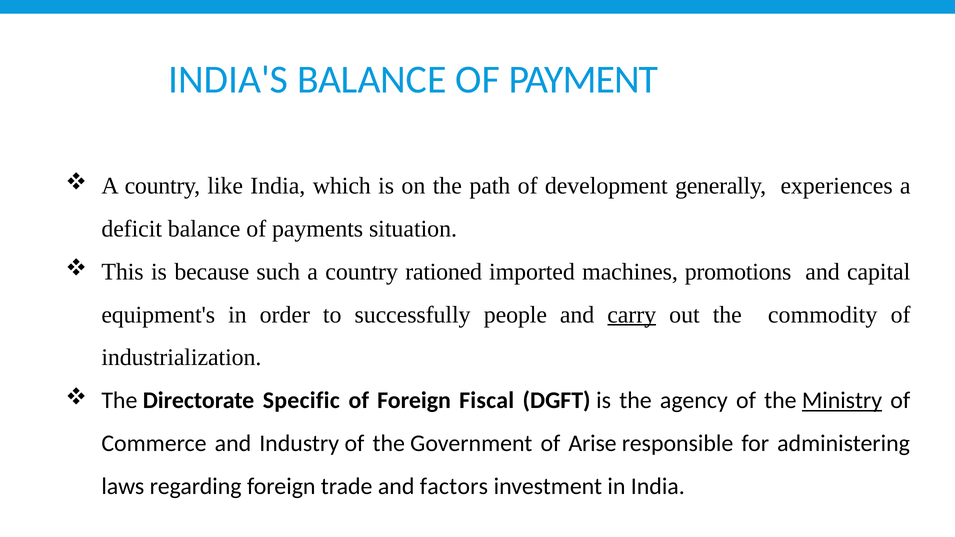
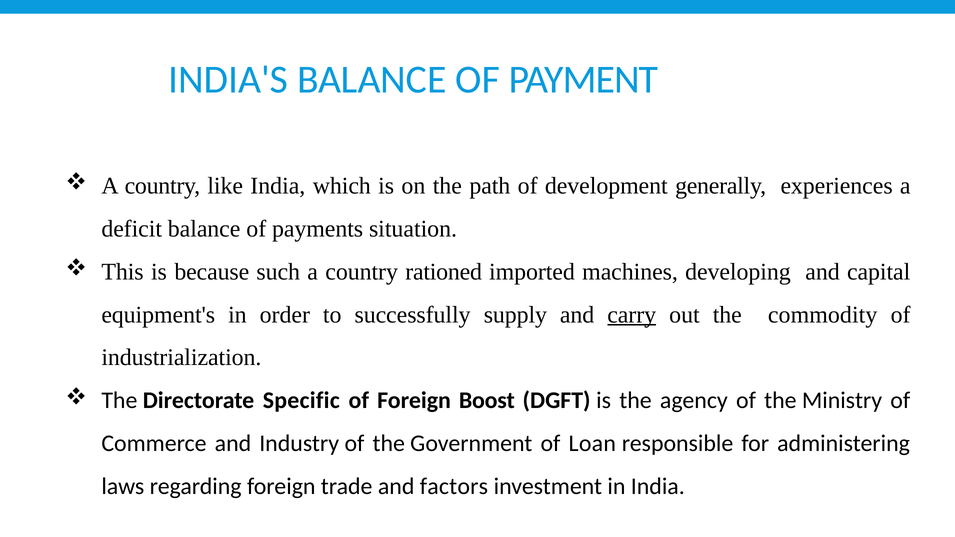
promotions: promotions -> developing
people: people -> supply
Fiscal: Fiscal -> Boost
Ministry underline: present -> none
Arise: Arise -> Loan
